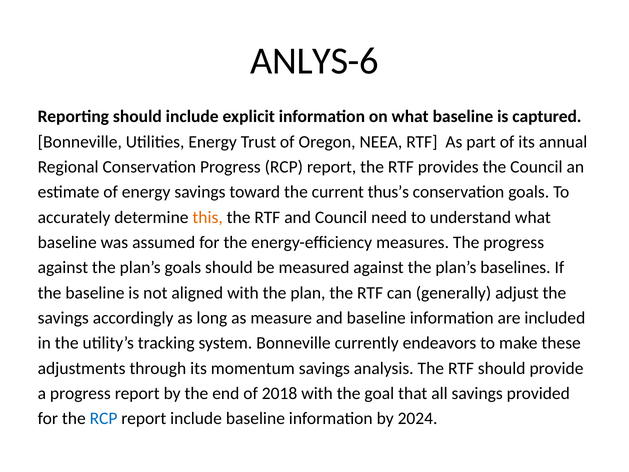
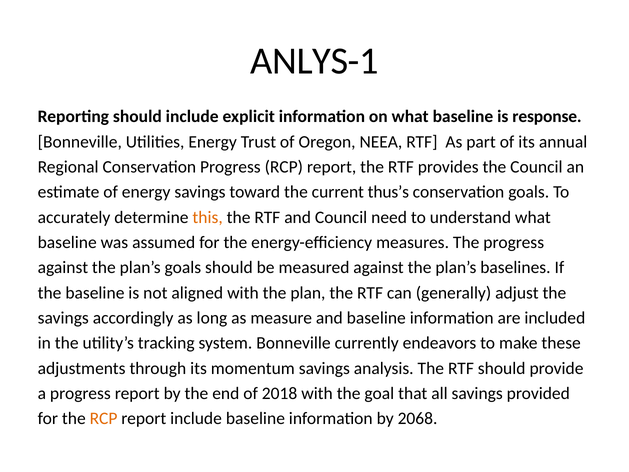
ANLYS-6: ANLYS-6 -> ANLYS-1
captured: captured -> response
RCP at (104, 418) colour: blue -> orange
2024: 2024 -> 2068
